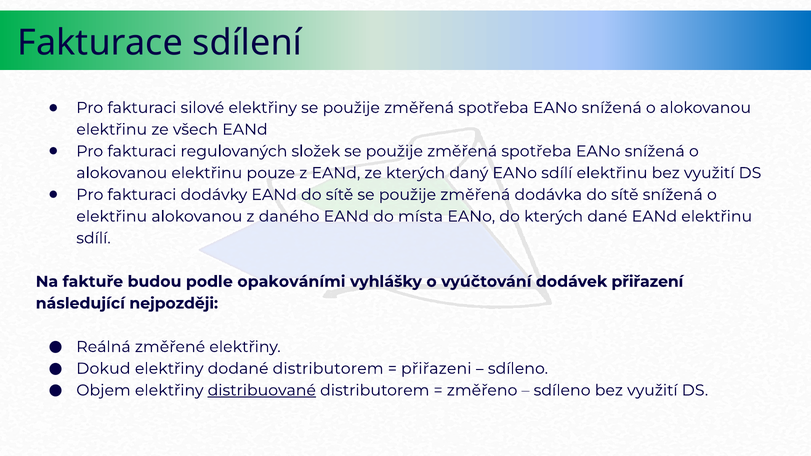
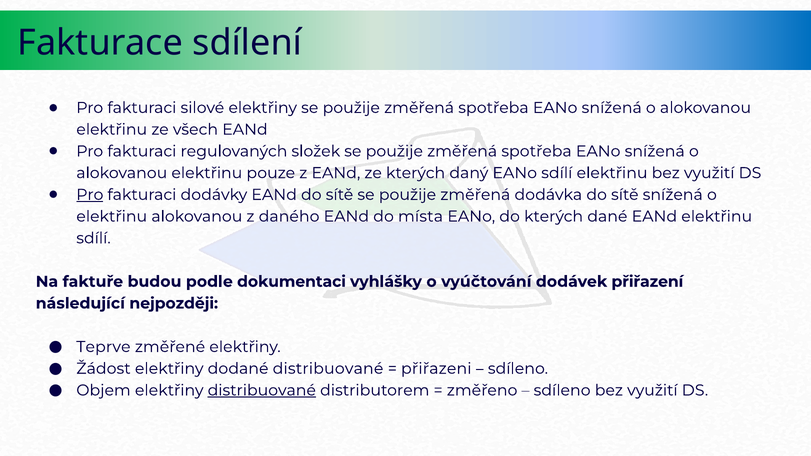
Pro at (90, 195) underline: none -> present
opakováními: opakováními -> dokumentaci
Reálná: Reálná -> Teprve
Dokud: Dokud -> Žádost
dodané distributorem: distributorem -> distribuované
